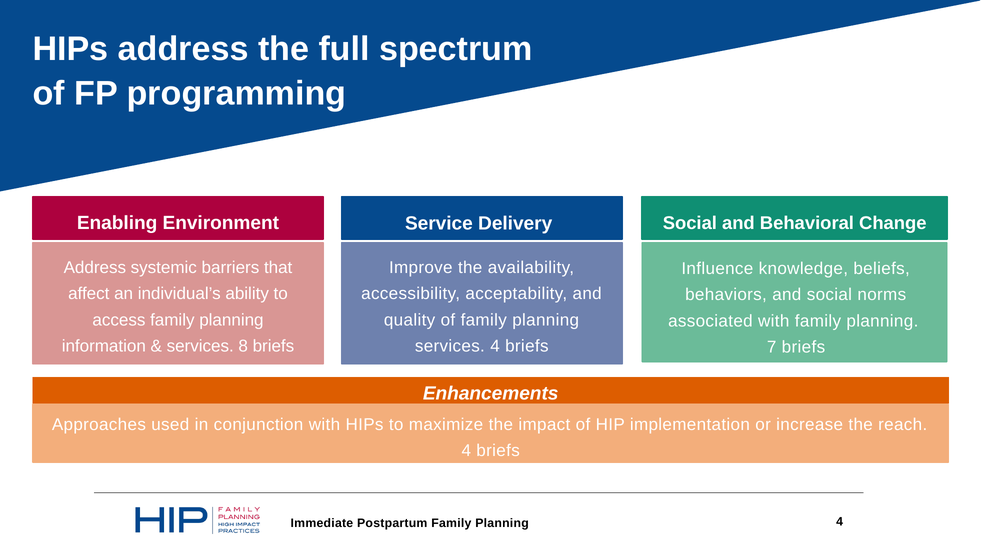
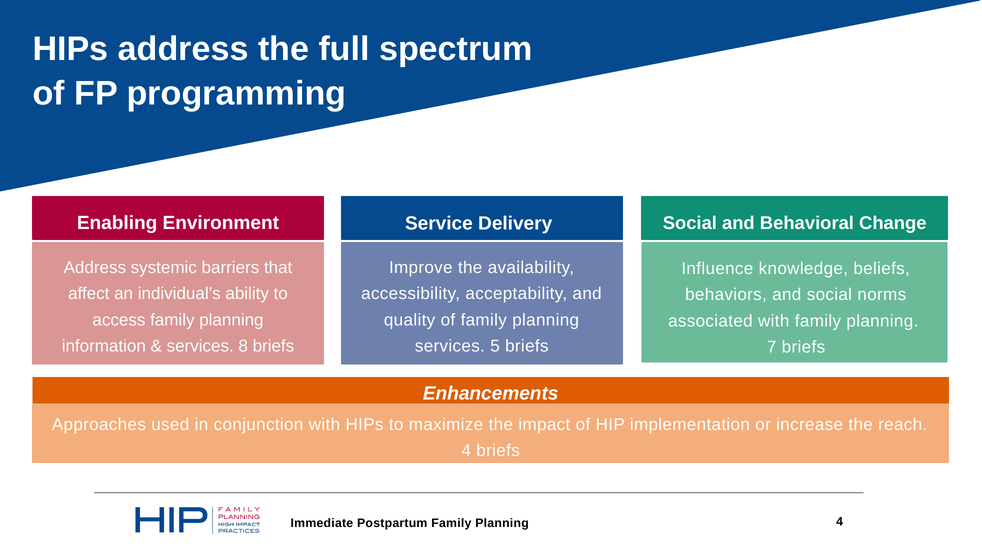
services 4: 4 -> 5
